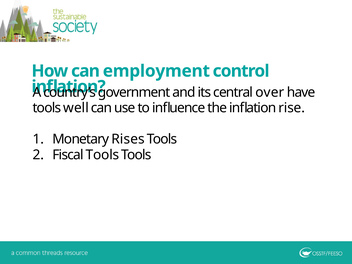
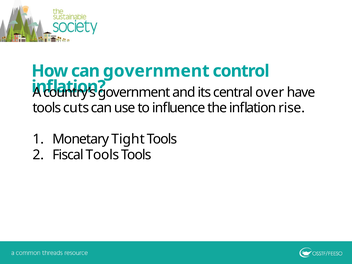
can employment: employment -> government
well: well -> cuts
Rises: Rises -> Tight
